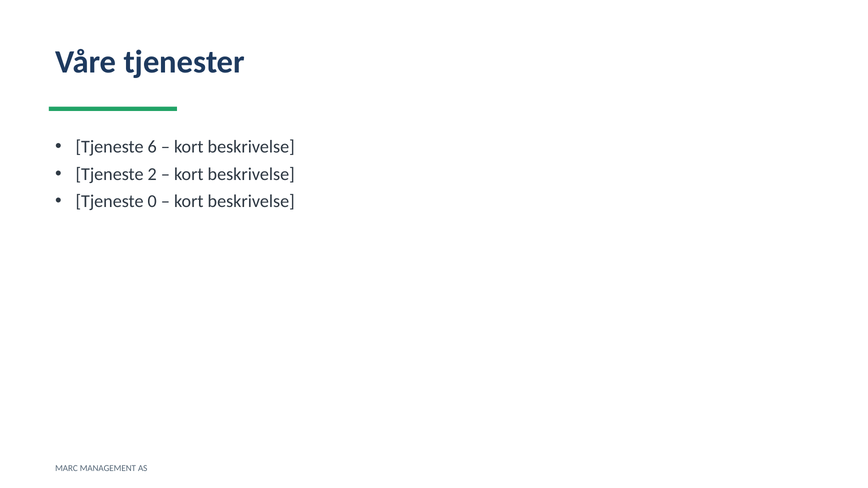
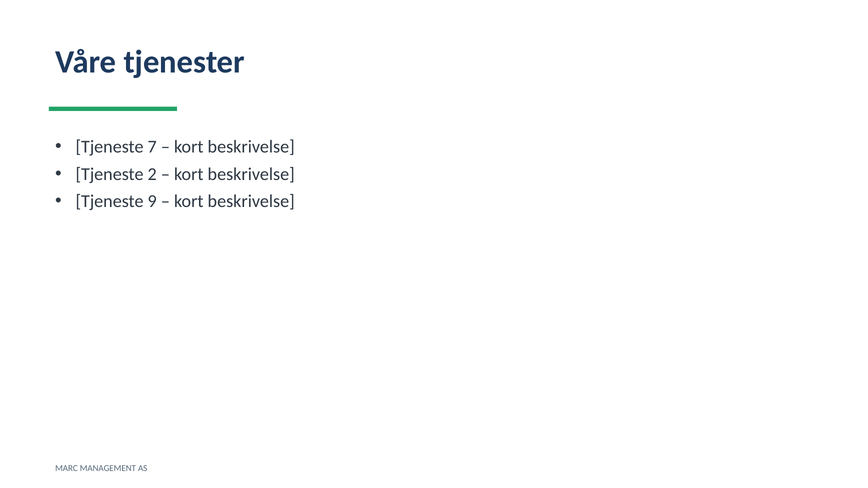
6: 6 -> 7
0: 0 -> 9
